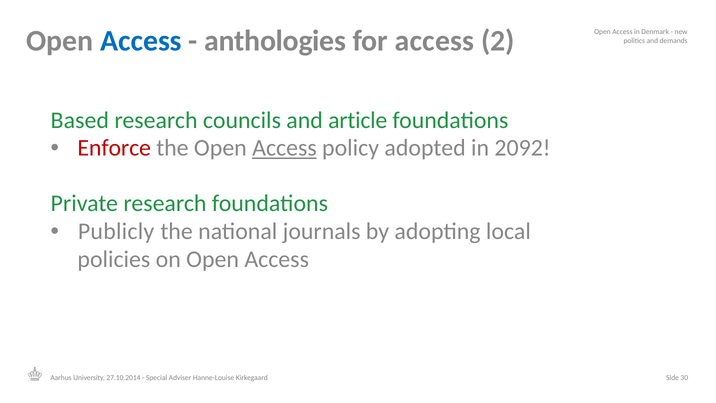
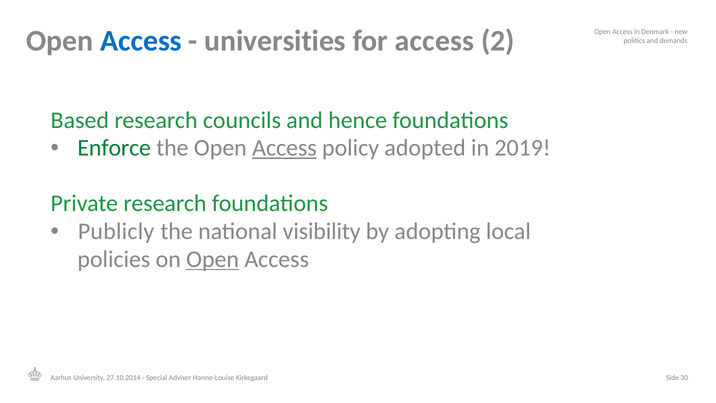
anthologies: anthologies -> universities
article: article -> hence
Enforce colour: red -> green
2092: 2092 -> 2019
journals: journals -> visibility
Open at (213, 259) underline: none -> present
